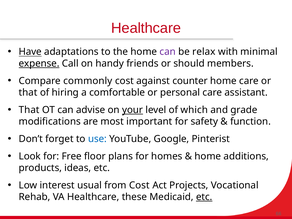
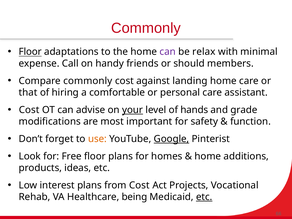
Healthcare at (146, 28): Healthcare -> Commonly
Have at (30, 52): Have -> Floor
expense underline: present -> none
counter: counter -> landing
That at (29, 110): That -> Cost
which: which -> hands
use colour: blue -> orange
Google underline: none -> present
interest usual: usual -> plans
these: these -> being
